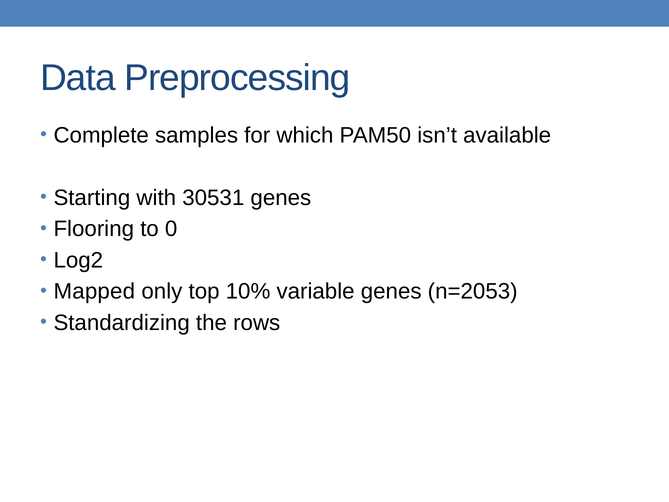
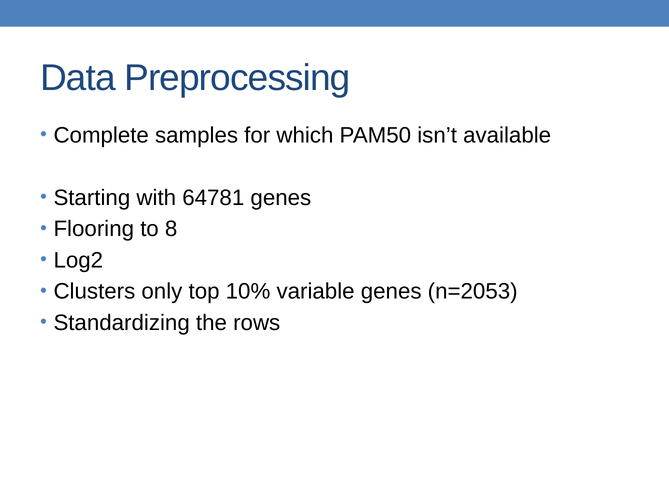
30531: 30531 -> 64781
0: 0 -> 8
Mapped: Mapped -> Clusters
